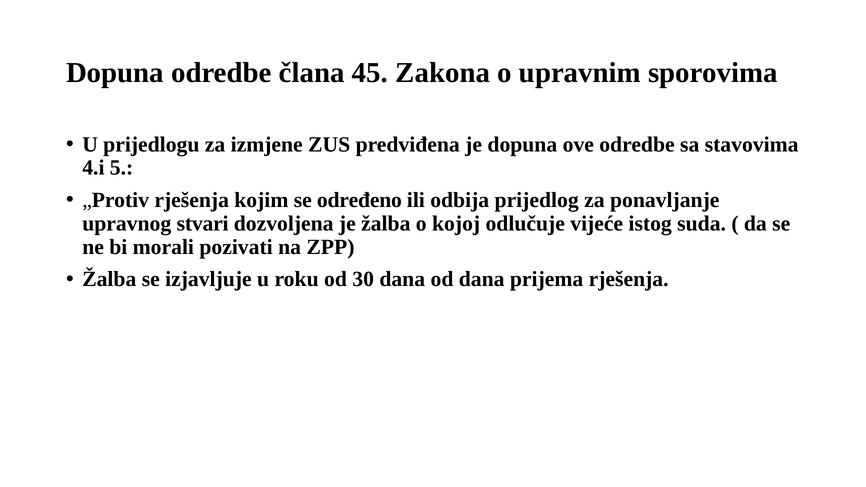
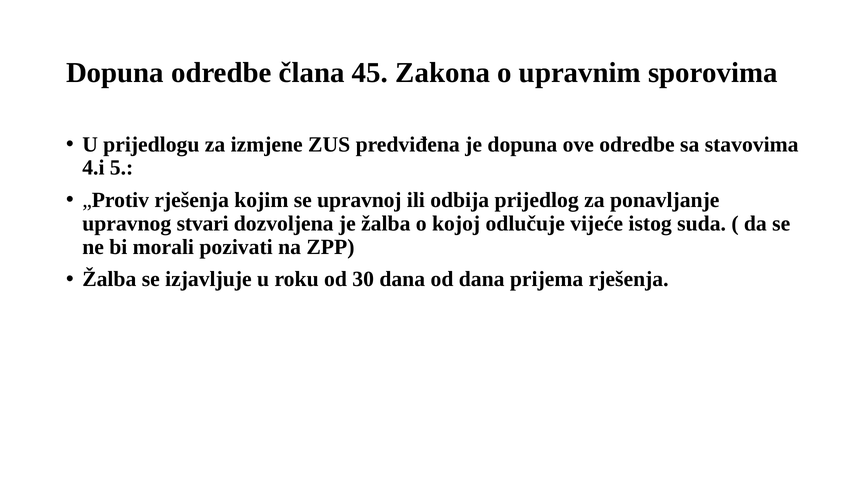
određeno: određeno -> upravnoj
